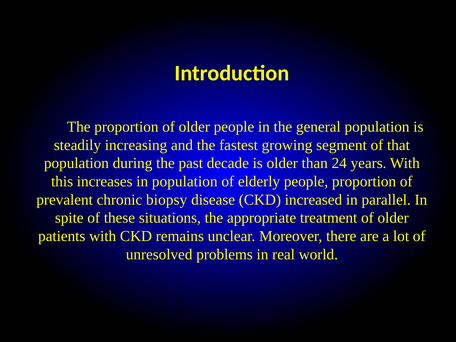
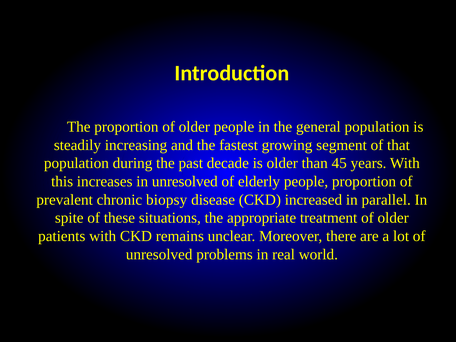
24: 24 -> 45
in population: population -> unresolved
